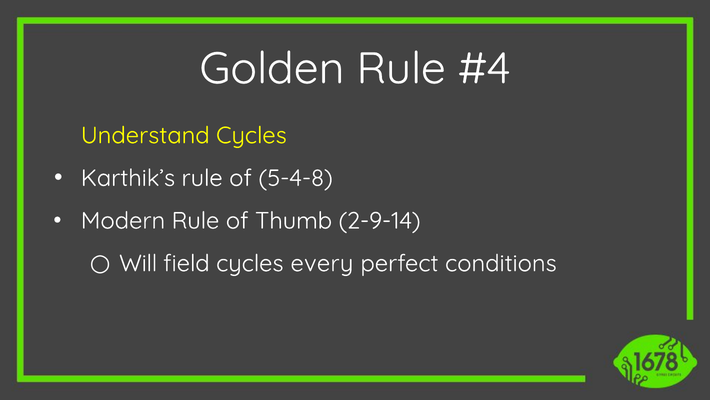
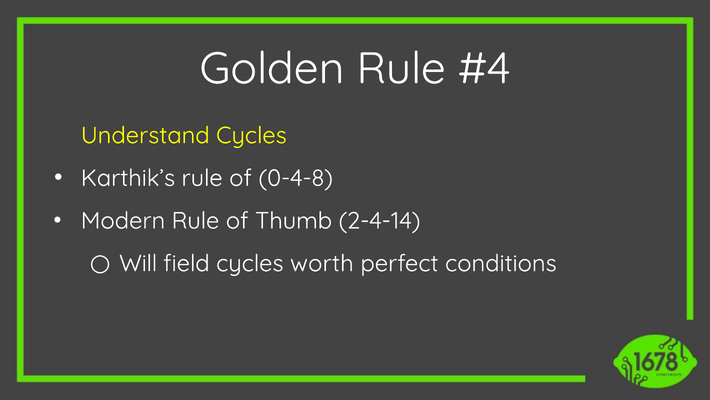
5-4-8: 5-4-8 -> 0-4-8
2-9-14: 2-9-14 -> 2-4-14
every: every -> worth
